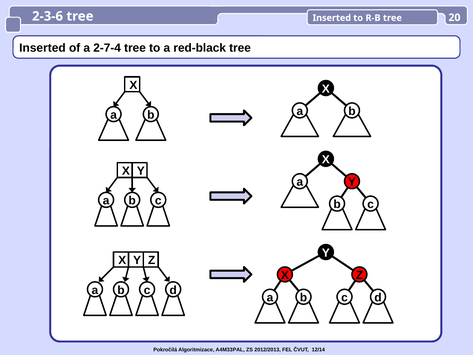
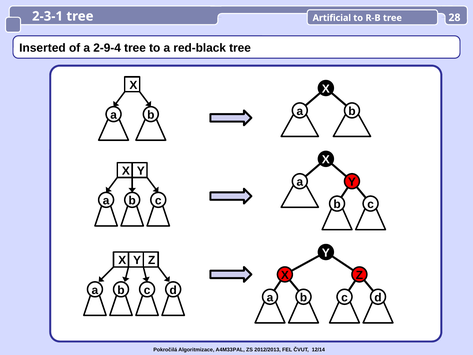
2-3-6: 2-3-6 -> 2-3-1
tree Inserted: Inserted -> Artificial
20: 20 -> 28
2-7-4: 2-7-4 -> 2-9-4
